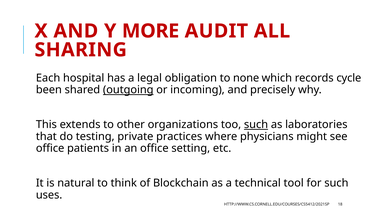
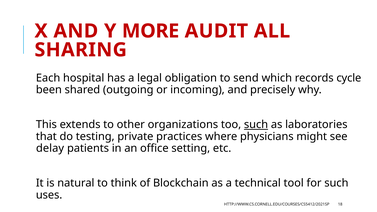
none: none -> send
outgoing underline: present -> none
office at (50, 148): office -> delay
